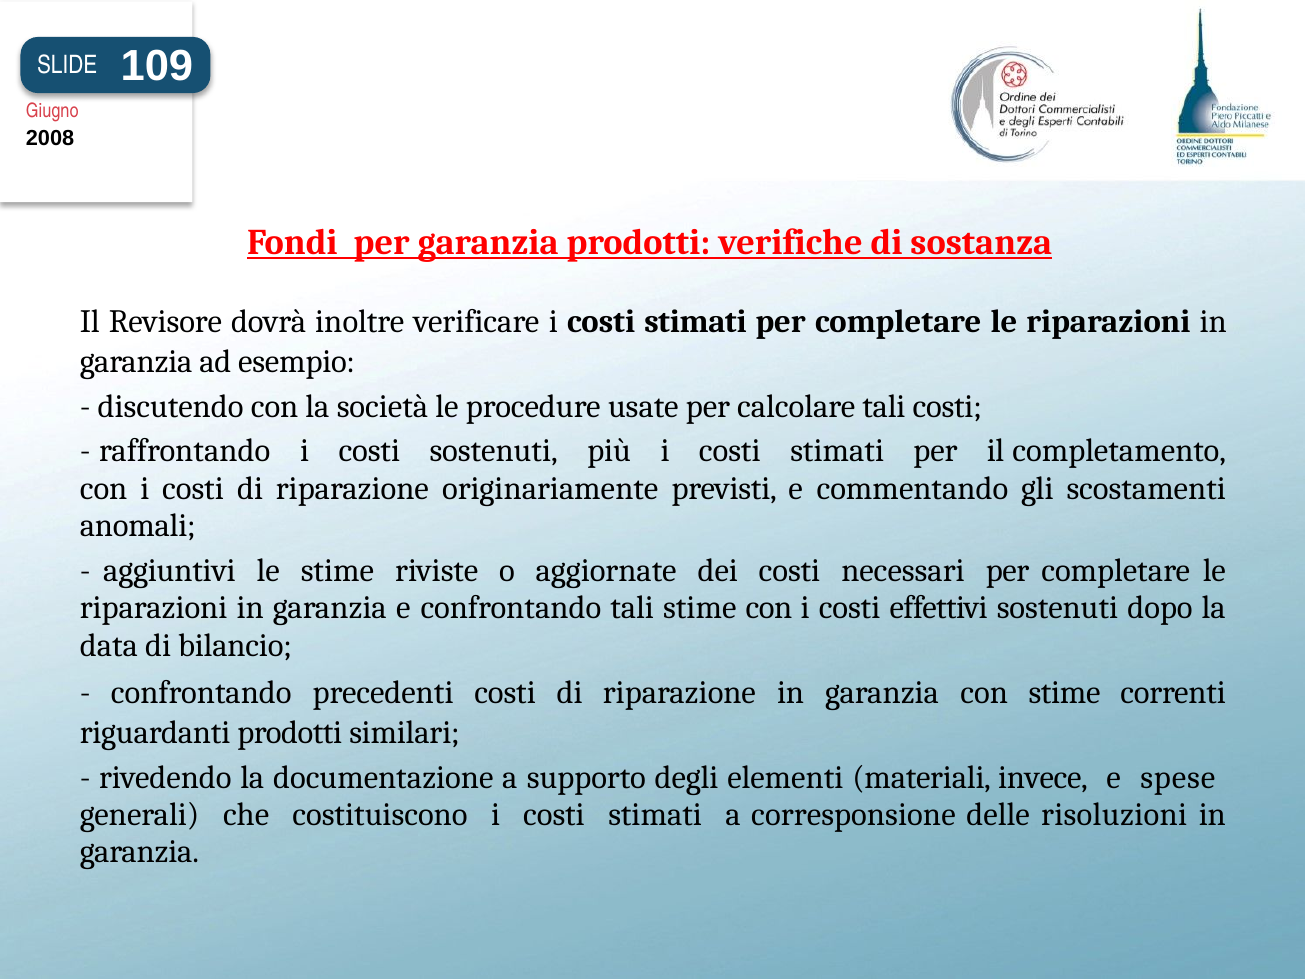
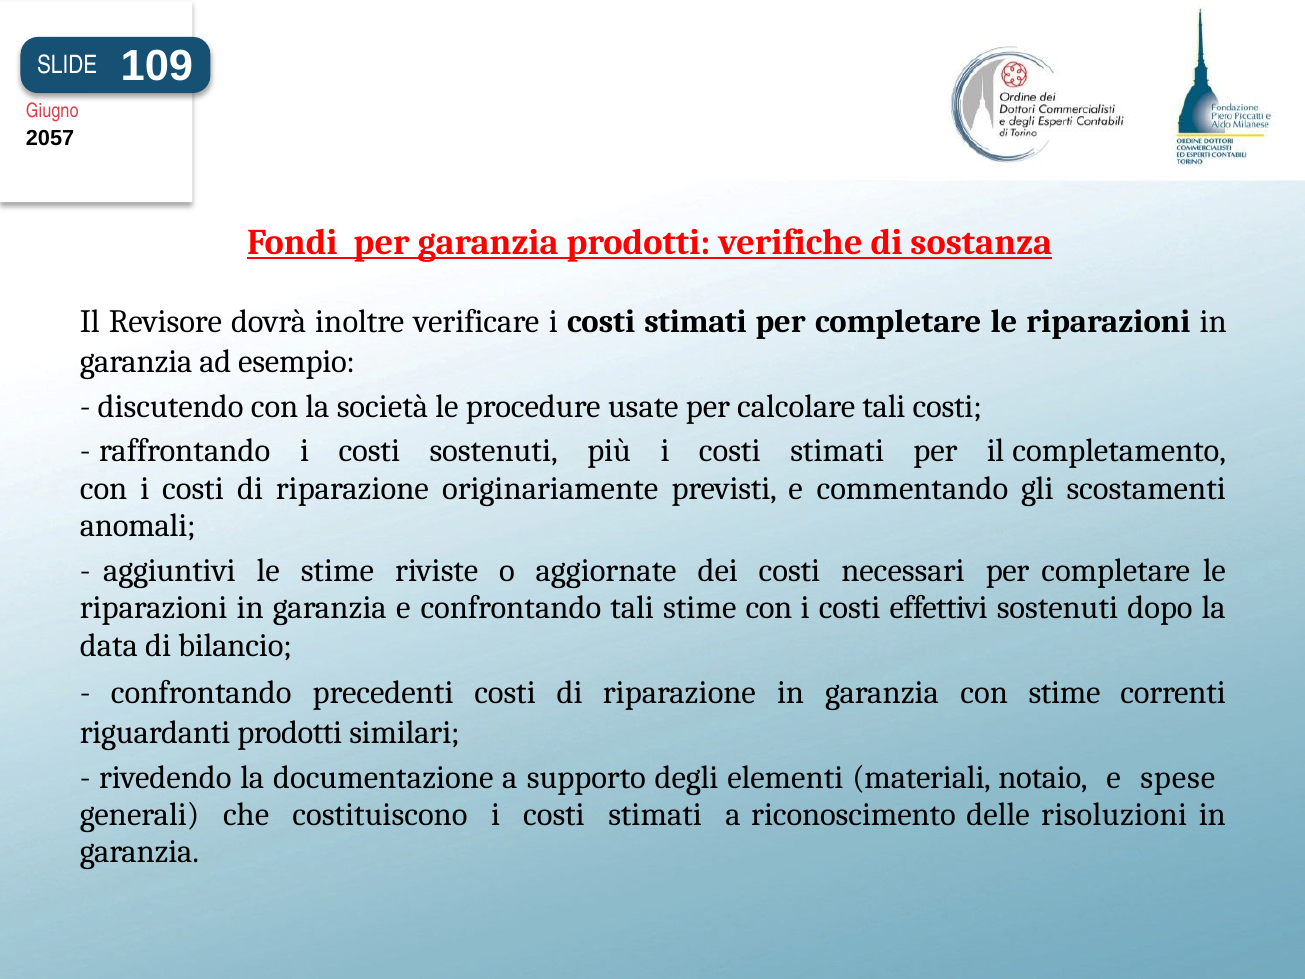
2008: 2008 -> 2057
invece: invece -> notaio
corresponsione: corresponsione -> riconoscimento
